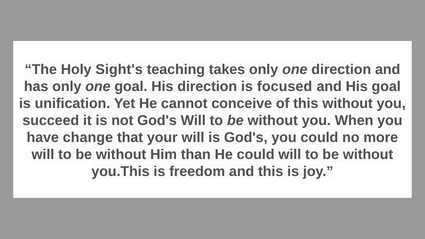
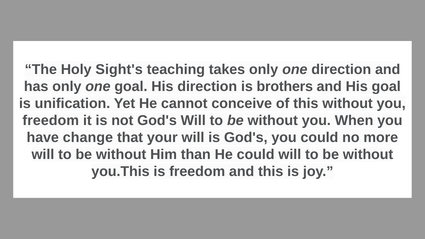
focused: focused -> brothers
succeed at (51, 121): succeed -> freedom
